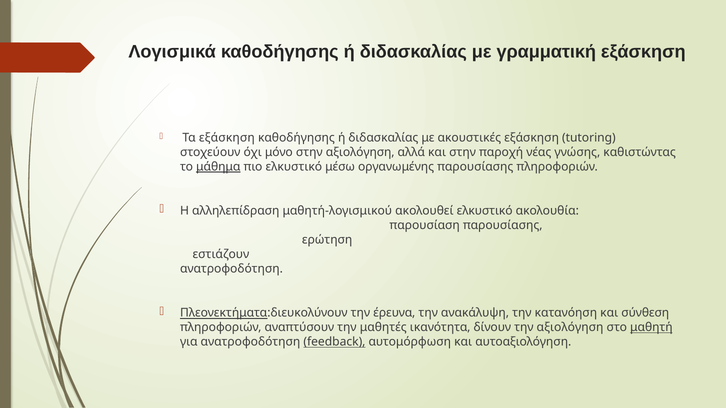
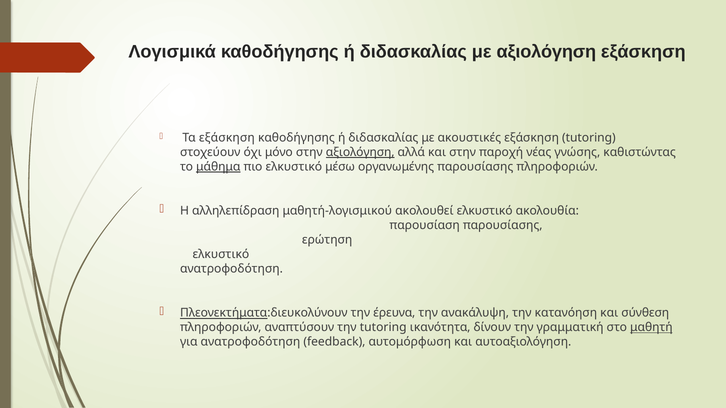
με γραμματική: γραμματική -> αξιολόγηση
αξιολόγηση at (360, 152) underline: none -> present
εστιάζουν at (221, 255): εστιάζουν -> ελκυστικό
την μαθητές: μαθητές -> tutoring
την αξιολόγηση: αξιολόγηση -> γραμματική
feedback underline: present -> none
